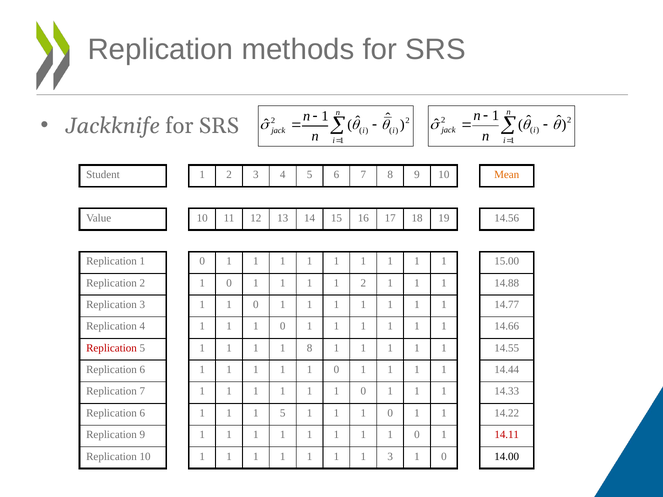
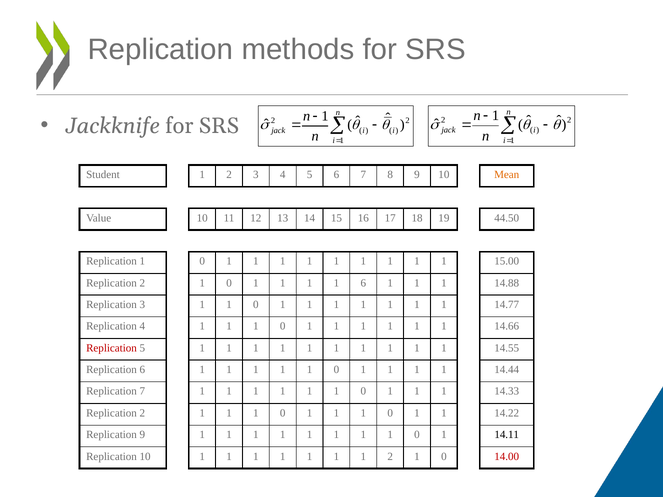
14.56: 14.56 -> 44.50
1 1 2: 2 -> 6
8 at (310, 348): 8 -> 1
6 at (142, 413): 6 -> 2
5 at (283, 413): 5 -> 0
14.11 colour: red -> black
1 1 3: 3 -> 2
14.00 colour: black -> red
